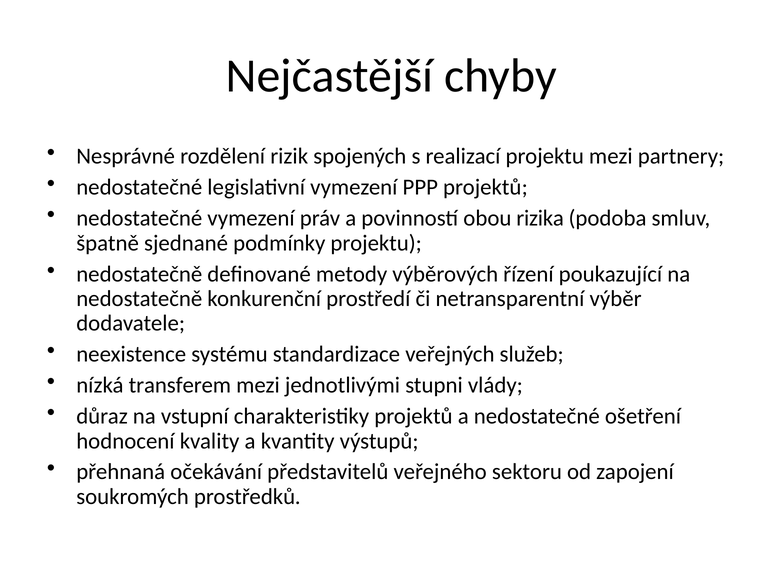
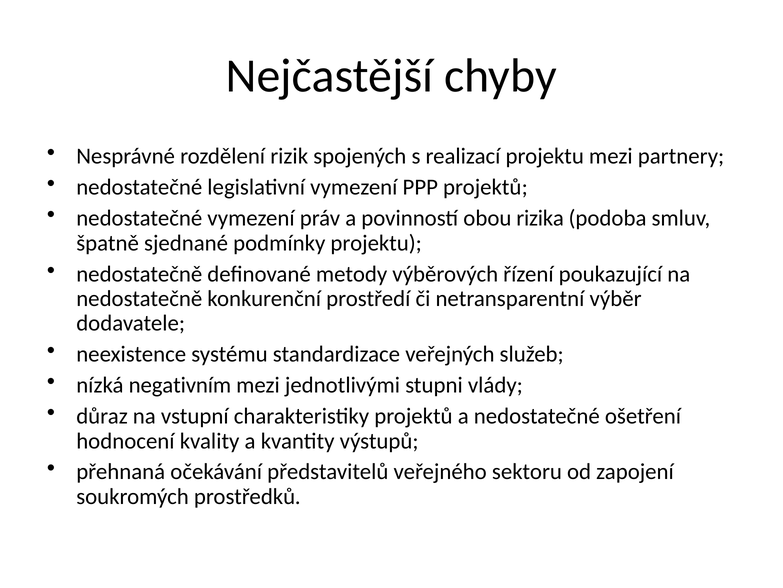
transferem: transferem -> negativním
